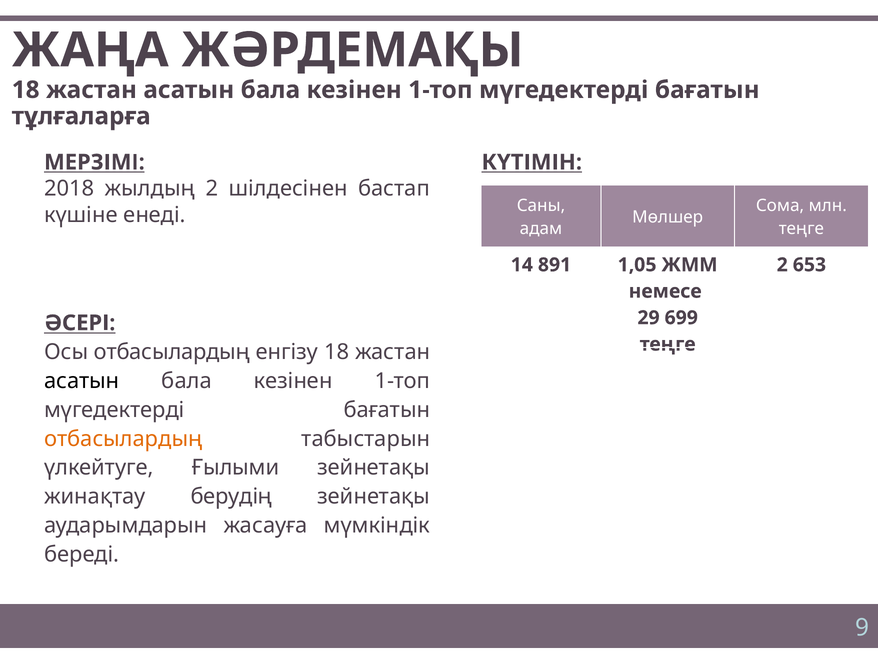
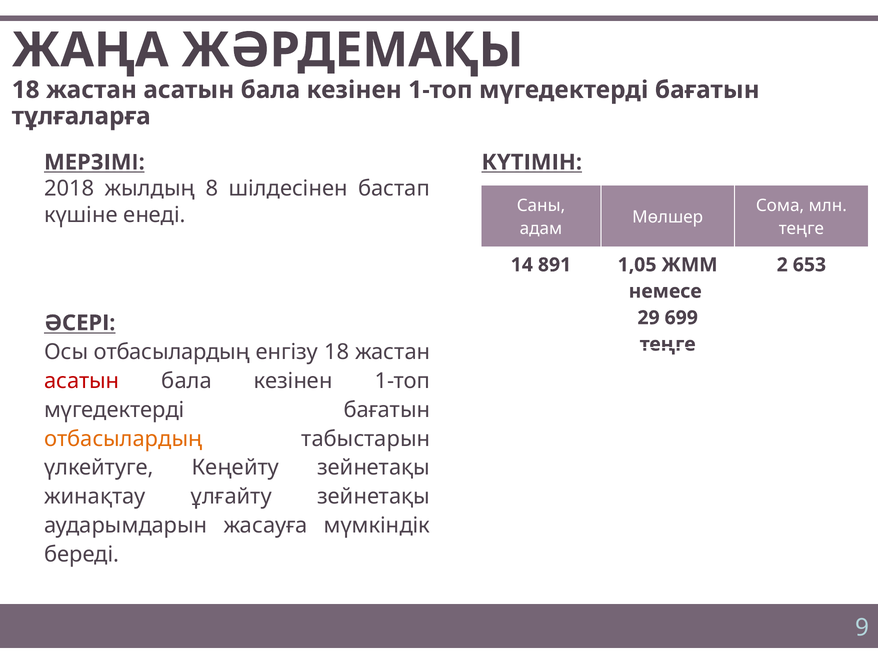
жылдың 2: 2 -> 8
асатын at (82, 381) colour: black -> red
Ғылыми: Ғылыми -> Кеңейту
берудің: берудің -> ұлғайту
